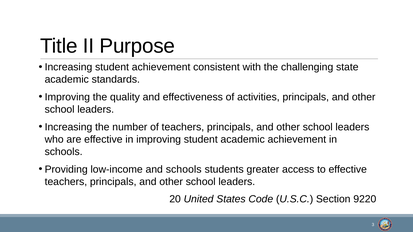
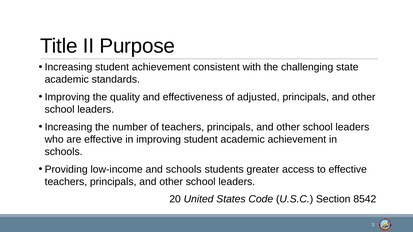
activities: activities -> adjusted
9220: 9220 -> 8542
